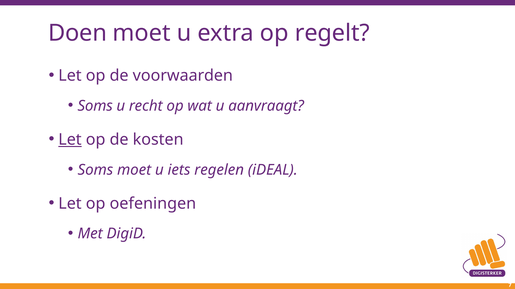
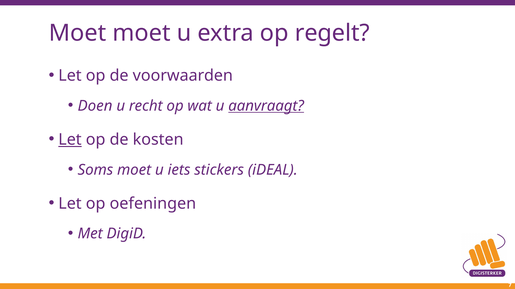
Doen at (78, 33): Doen -> Moet
Soms at (95, 106): Soms -> Doen
aanvraagt underline: none -> present
regelen: regelen -> stickers
